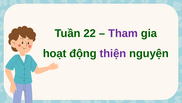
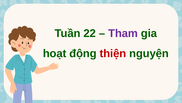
thiện colour: purple -> red
